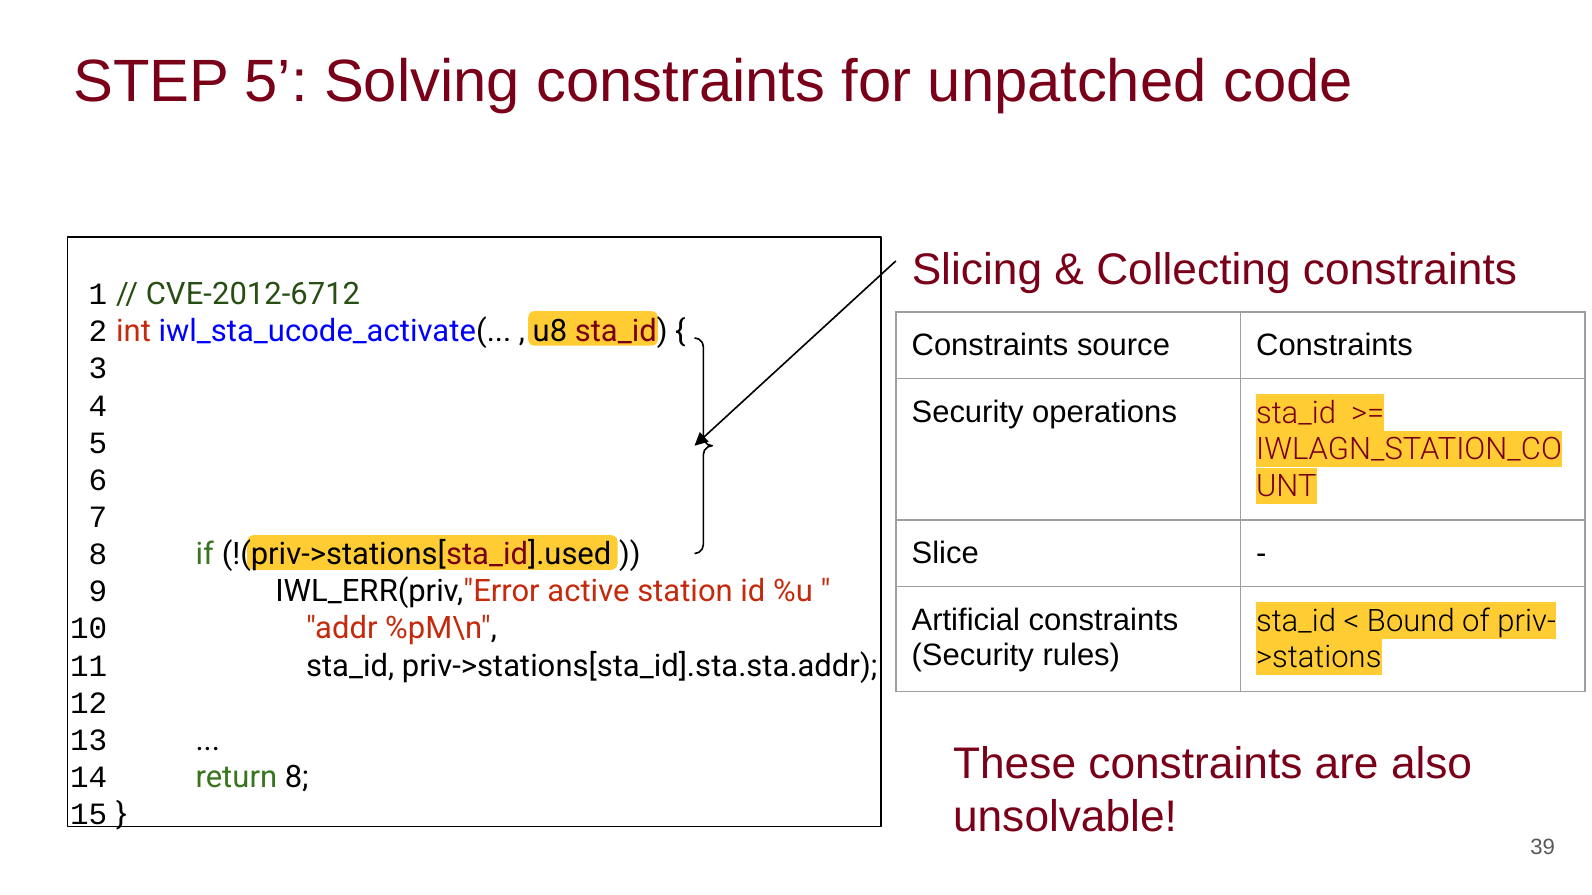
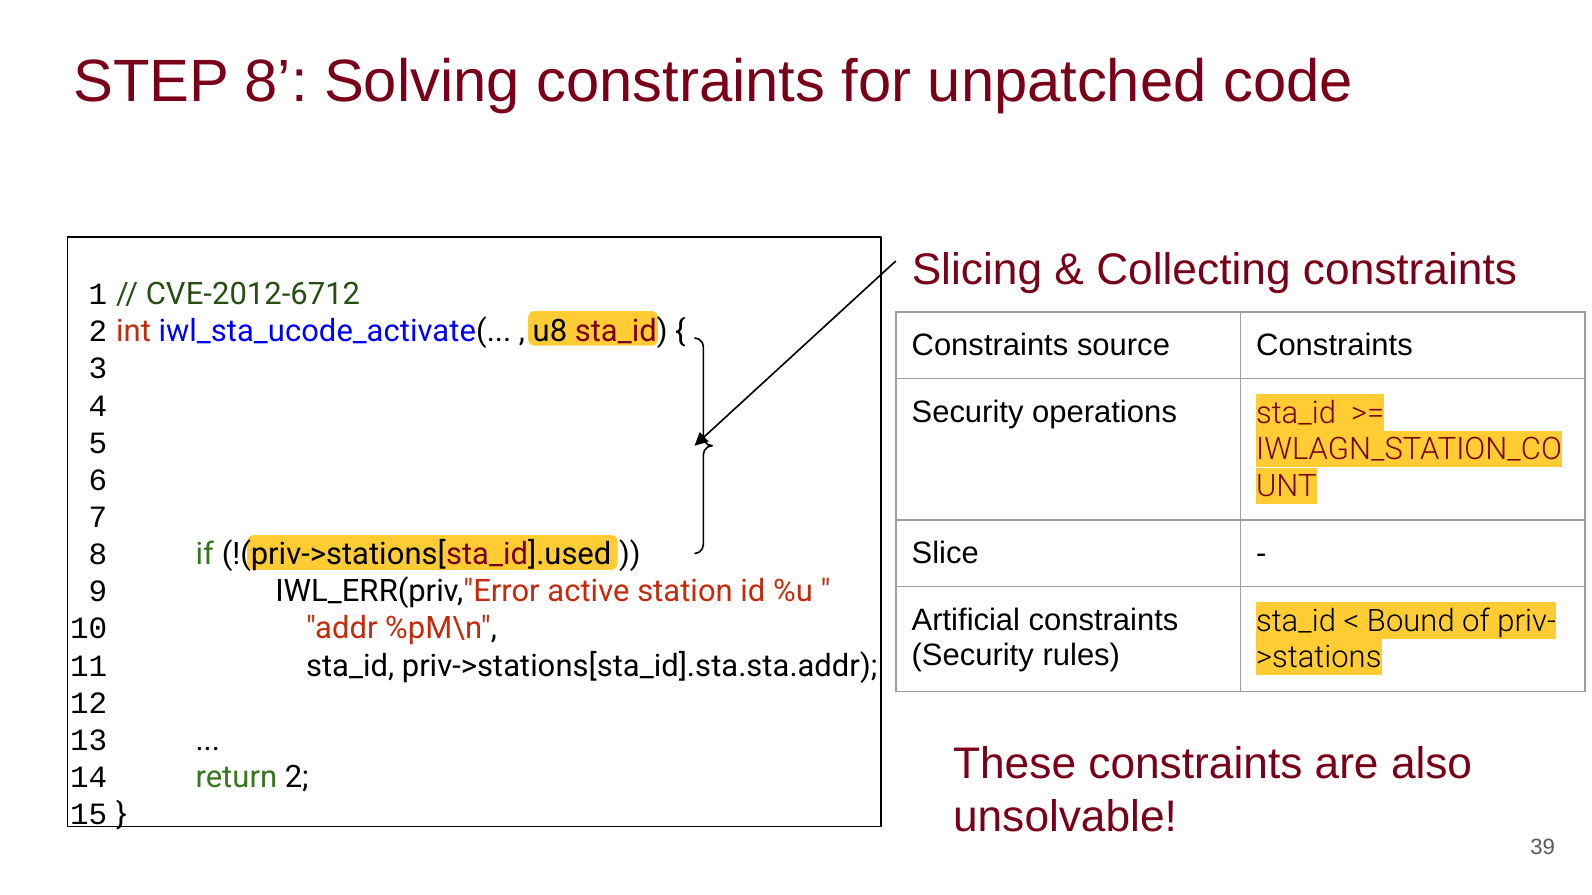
STEP 5: 5 -> 8
return 8: 8 -> 2
